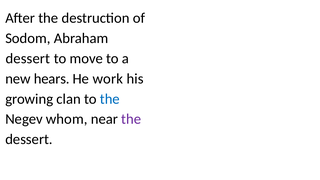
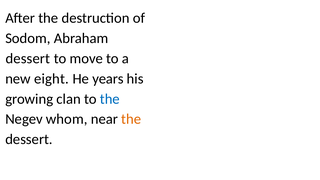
hears: hears -> eight
work: work -> years
the at (131, 119) colour: purple -> orange
